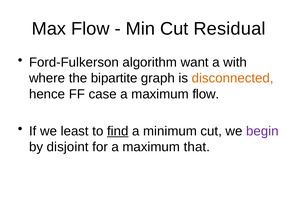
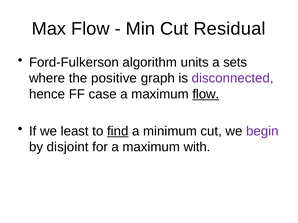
want: want -> units
with: with -> sets
bipartite: bipartite -> positive
disconnected colour: orange -> purple
flow at (206, 94) underline: none -> present
that: that -> with
